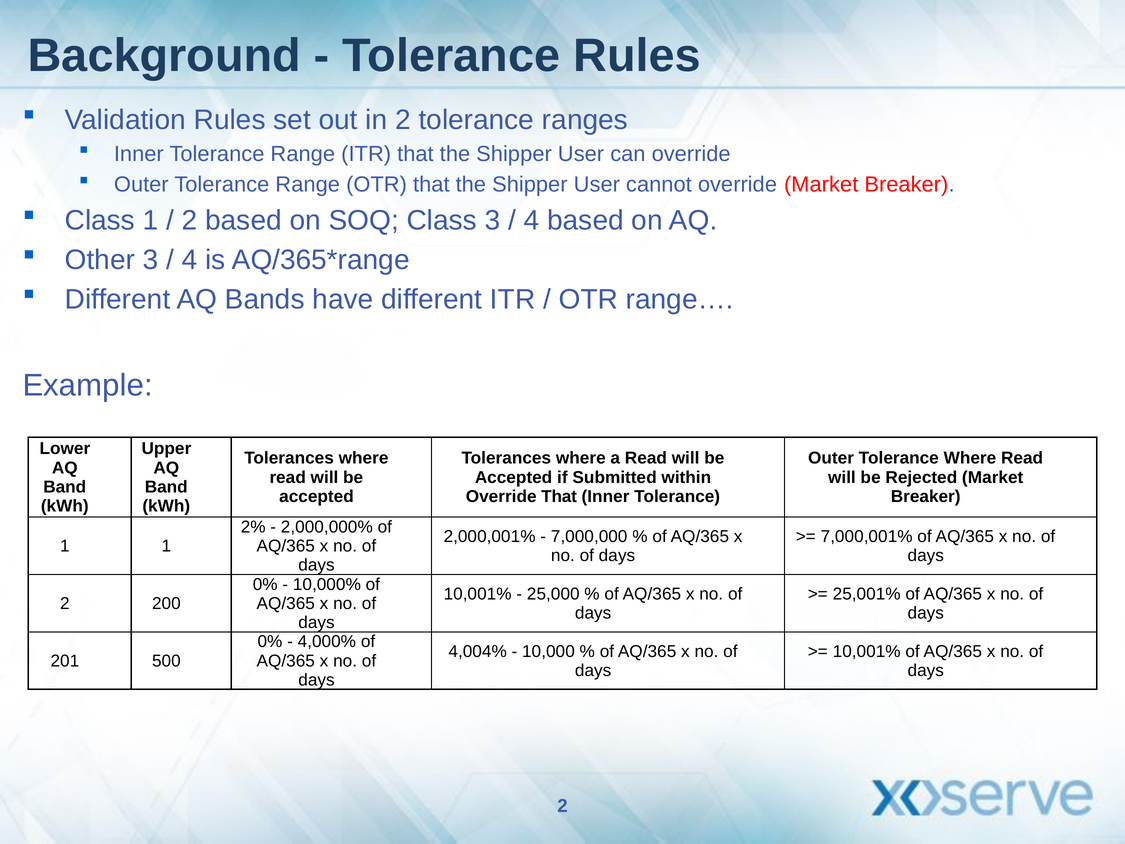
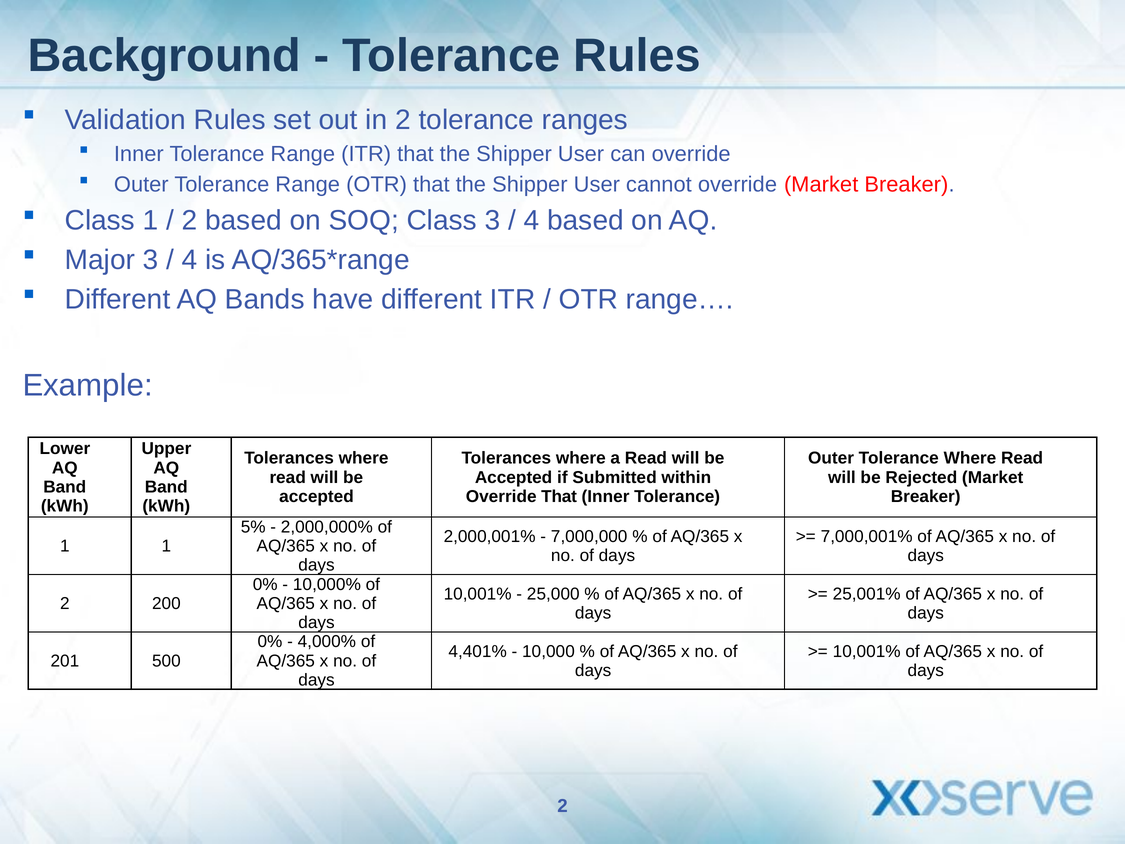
Other: Other -> Major
2%: 2% -> 5%
4,004%: 4,004% -> 4,401%
